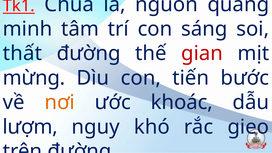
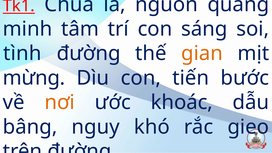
thất: thất -> tình
gian colour: red -> orange
lượm: lượm -> bâng
